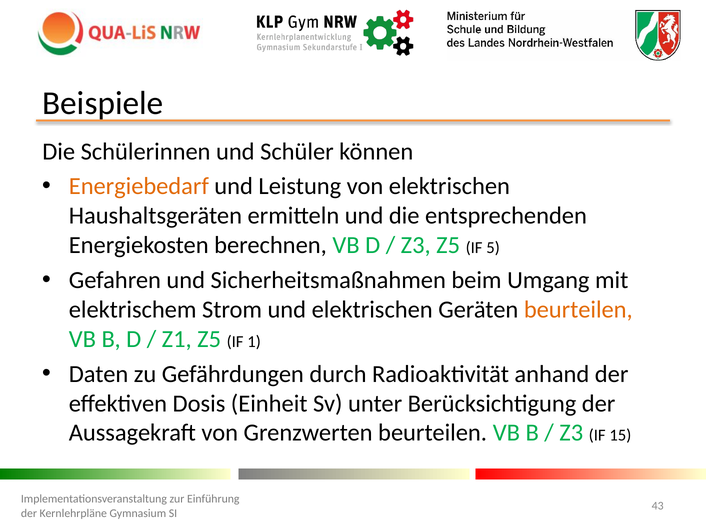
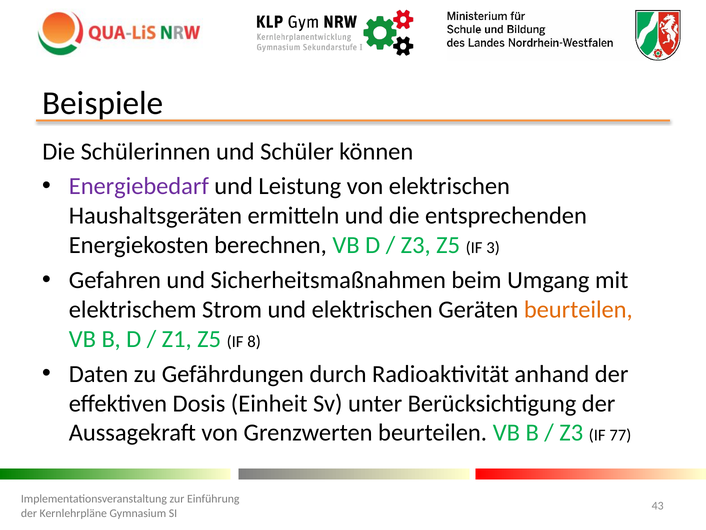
Energiebedarf colour: orange -> purple
5: 5 -> 3
1: 1 -> 8
15: 15 -> 77
